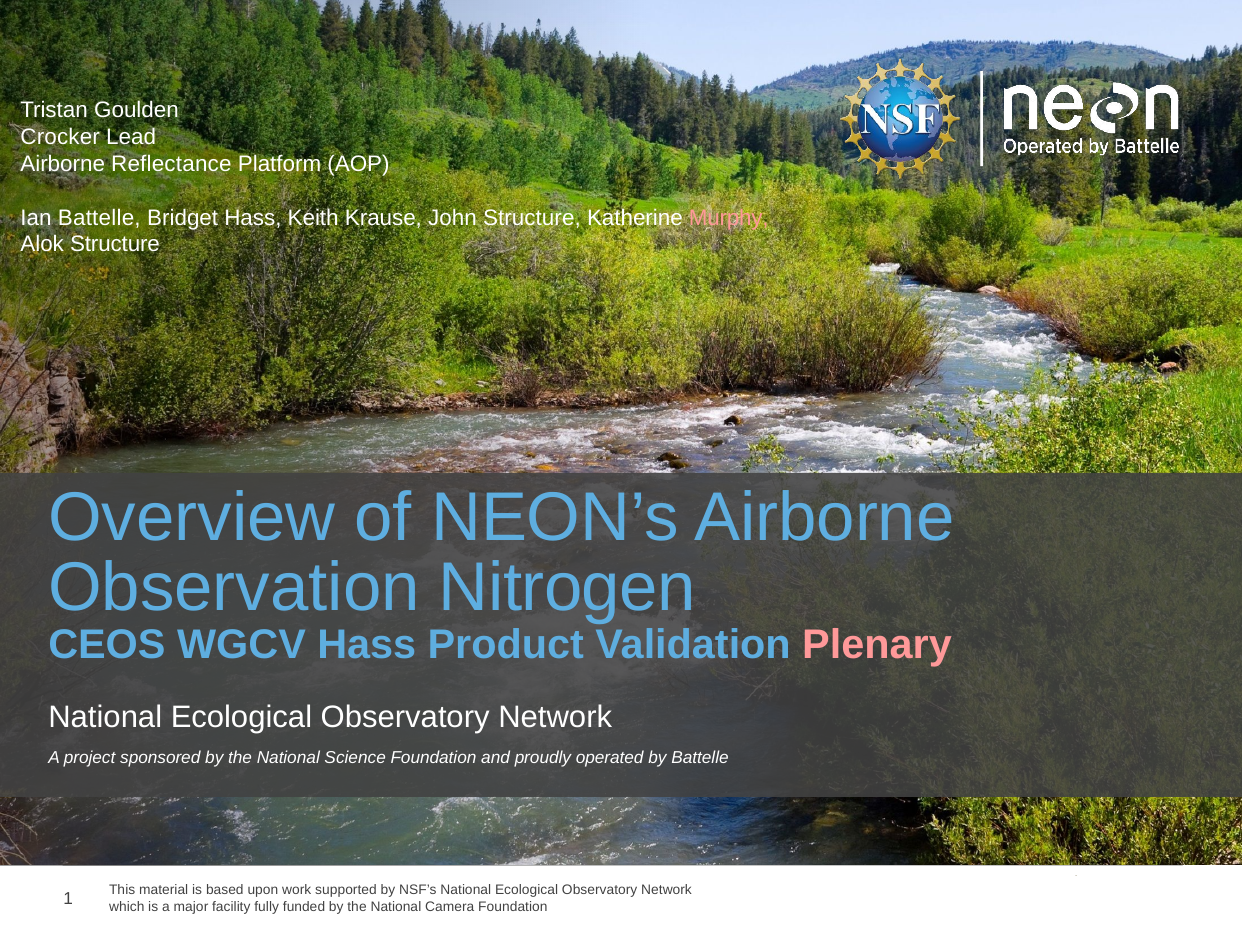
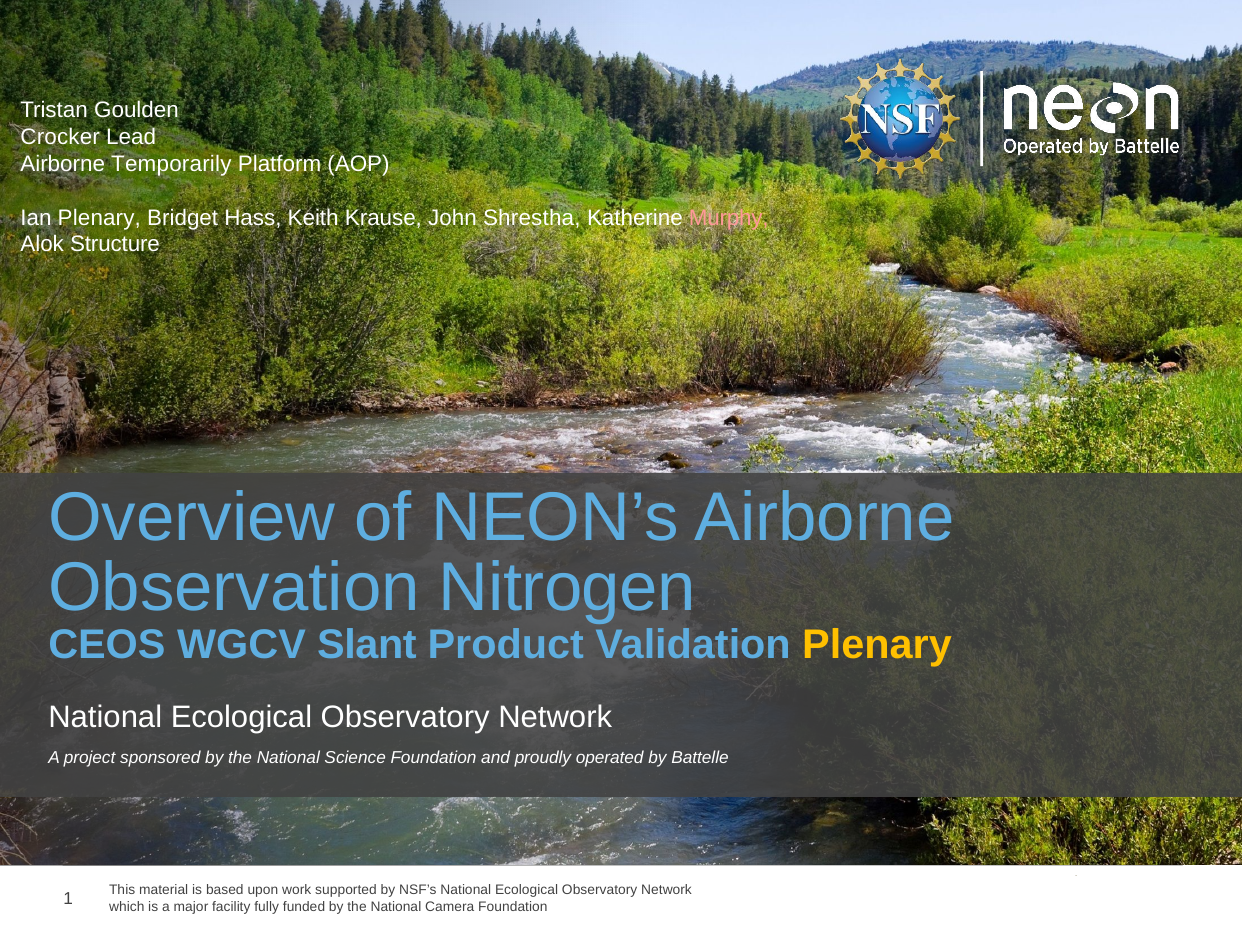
Reflectance: Reflectance -> Temporarily
Ian Battelle: Battelle -> Plenary
John Structure: Structure -> Shrestha
WGCV Hass: Hass -> Slant
Plenary at (877, 645) colour: pink -> yellow
